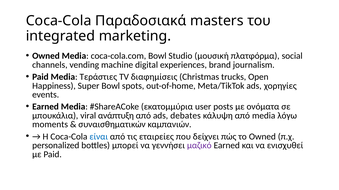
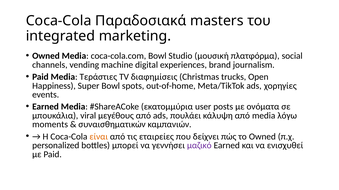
ανάπτυξη: ανάπτυξη -> μεγέθους
debates: debates -> πουλάει
είναι colour: blue -> orange
